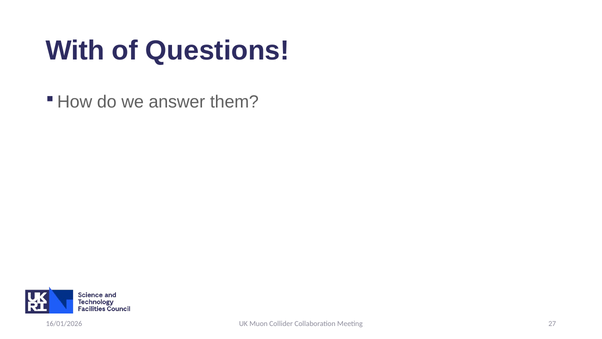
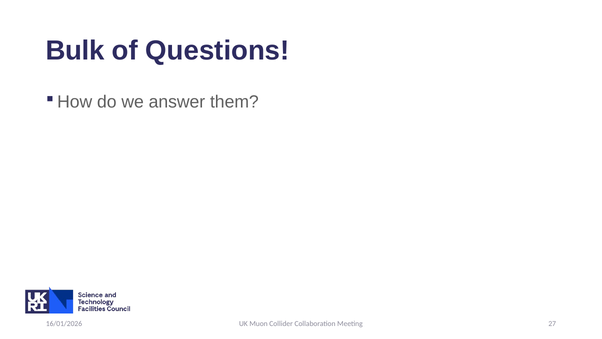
With: With -> Bulk
